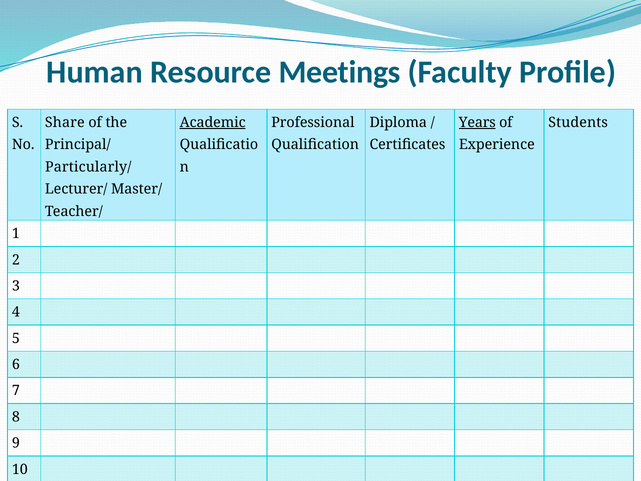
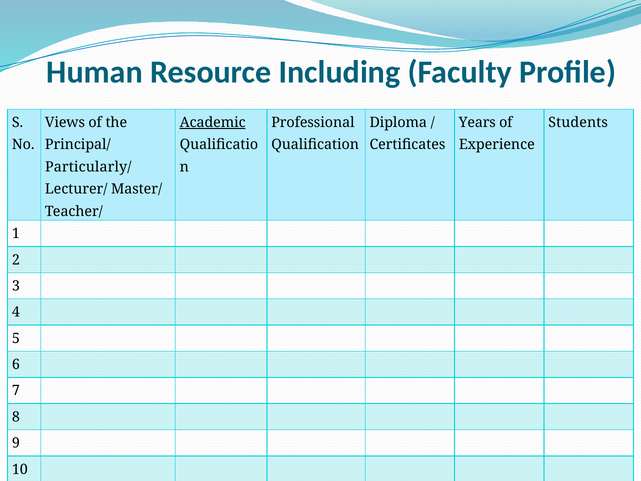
Meetings: Meetings -> Including
Share: Share -> Views
Years underline: present -> none
